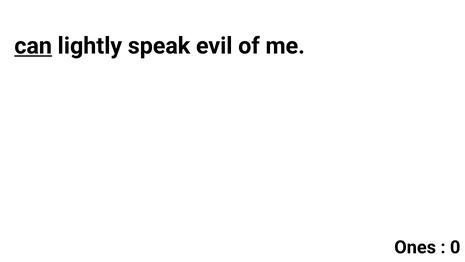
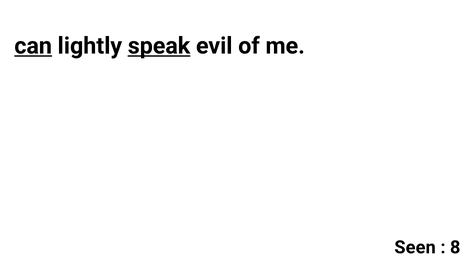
speak underline: none -> present
Ones: Ones -> Seen
0: 0 -> 8
